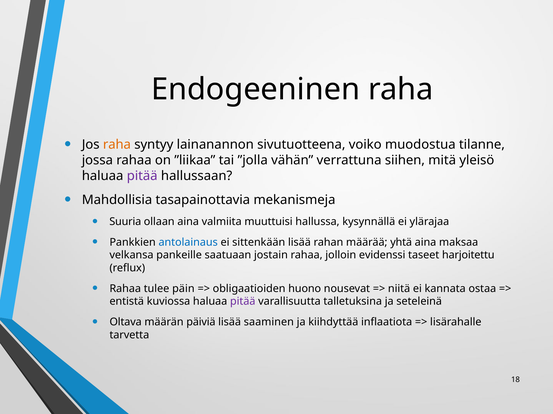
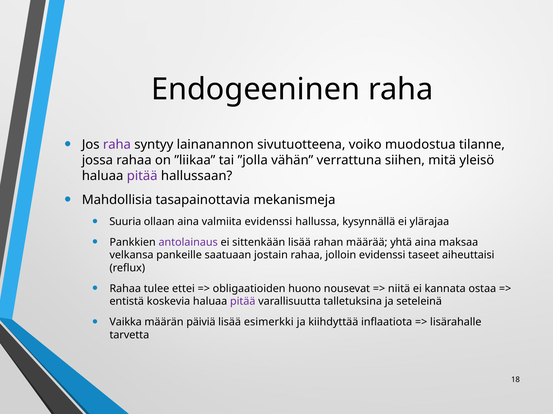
raha at (117, 145) colour: orange -> purple
valmiita muuttuisi: muuttuisi -> evidenssi
antolainaus colour: blue -> purple
harjoitettu: harjoitettu -> aiheuttaisi
päin: päin -> ettei
kuviossa: kuviossa -> koskevia
Oltava: Oltava -> Vaikka
saaminen: saaminen -> esimerkki
